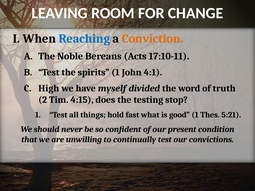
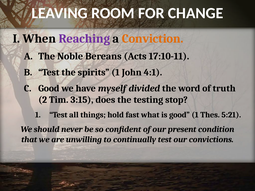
Reaching colour: blue -> purple
High at (49, 88): High -> Good
4:15: 4:15 -> 3:15
